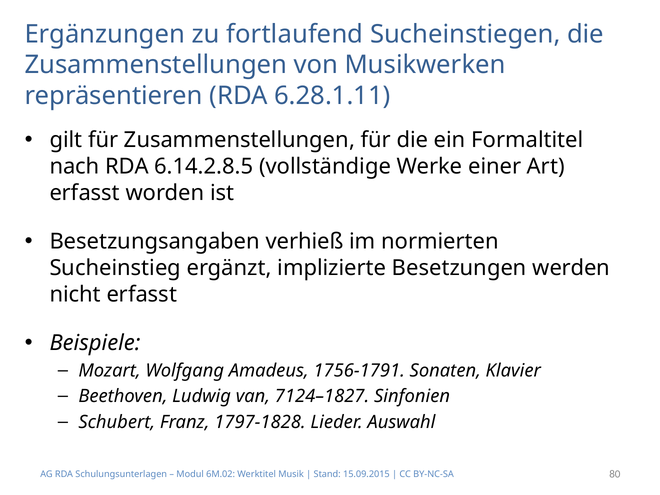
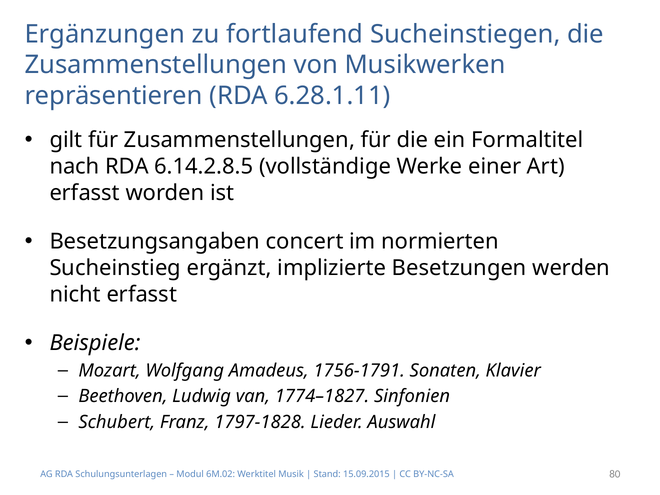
verhieß: verhieß -> concert
7124–1827: 7124–1827 -> 1774–1827
